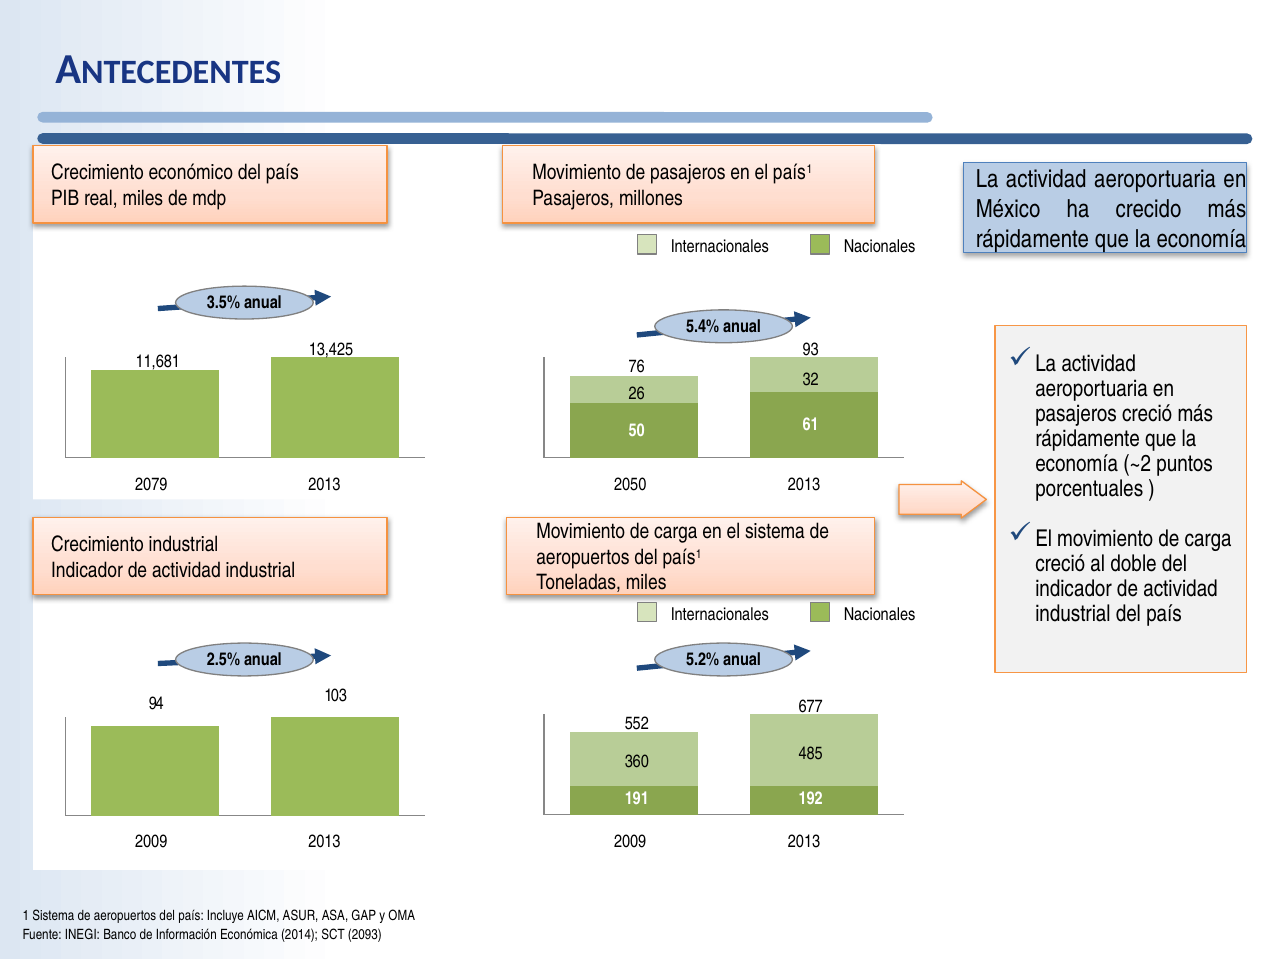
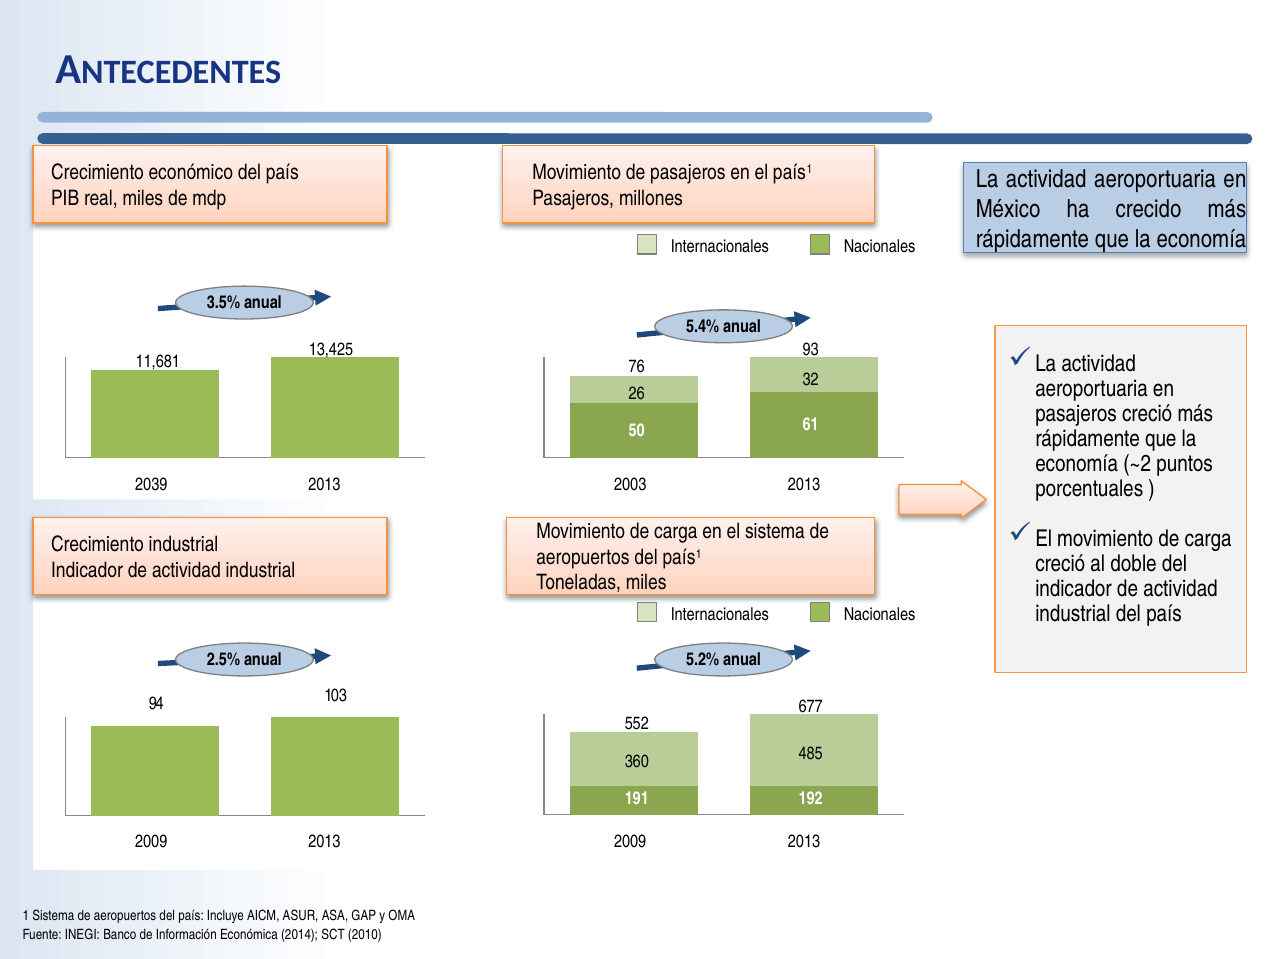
2079: 2079 -> 2039
2050: 2050 -> 2003
2093: 2093 -> 2010
